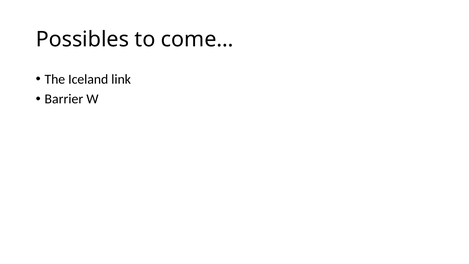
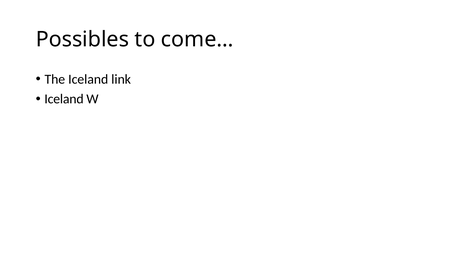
Barrier at (64, 99): Barrier -> Iceland
